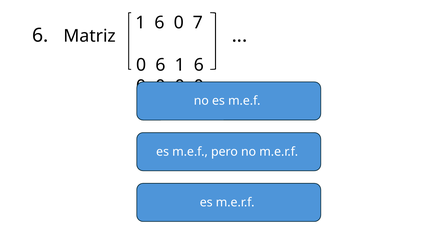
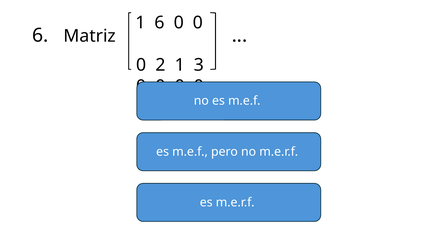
6 0 7: 7 -> 0
0 6: 6 -> 2
6 at (199, 65): 6 -> 3
